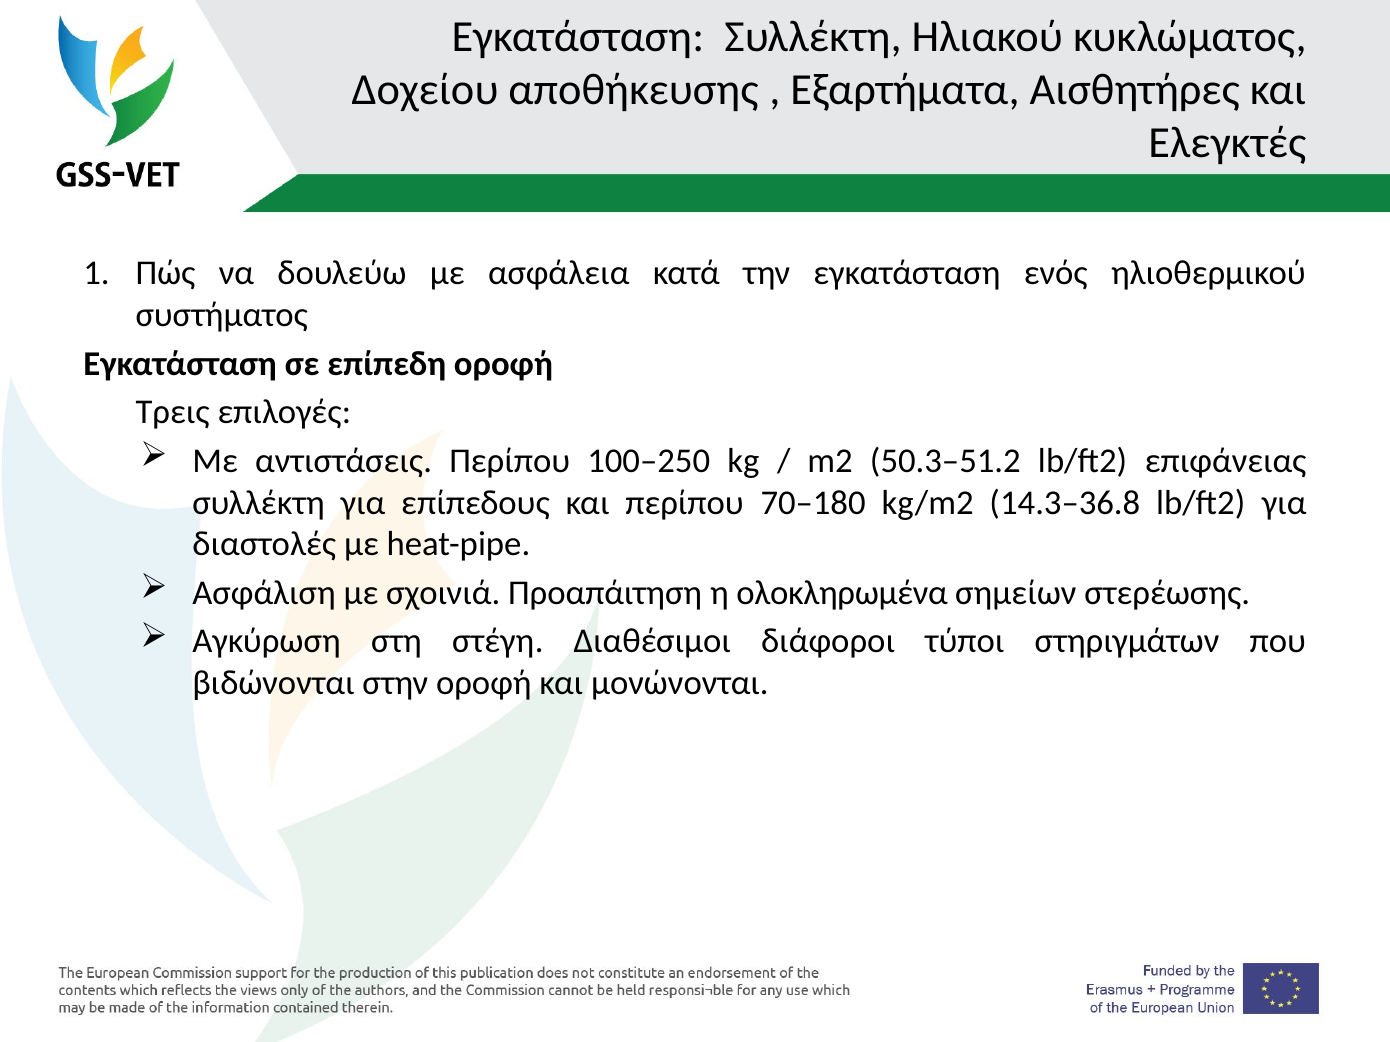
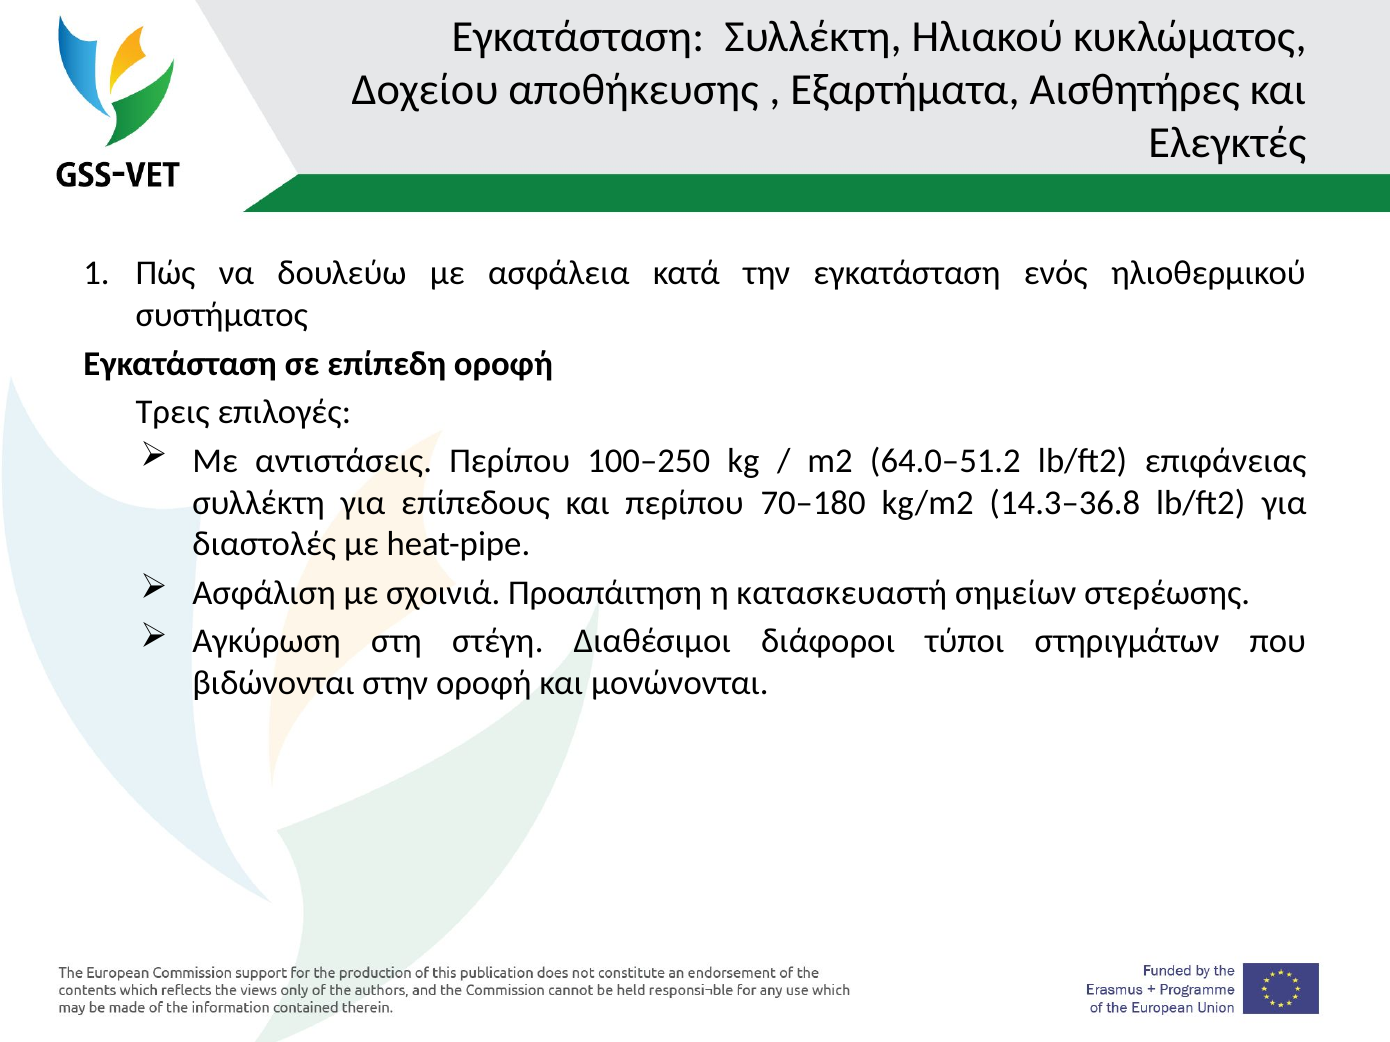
50.3–51.2: 50.3–51.2 -> 64.0–51.2
ολοκληρωμένα: ολοκληρωμένα -> κατασκευαστή
